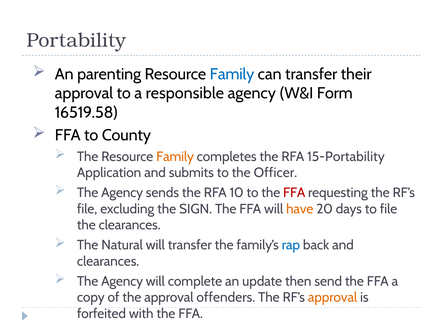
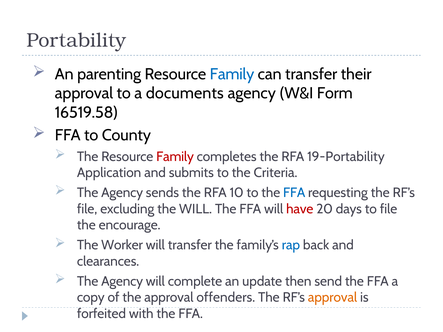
responsible: responsible -> documents
Family at (175, 157) colour: orange -> red
15-Portability: 15-Portability -> 19-Portability
Officer: Officer -> Criteria
FFA at (294, 193) colour: red -> blue
the SIGN: SIGN -> WILL
have colour: orange -> red
the clearances: clearances -> encourage
Natural: Natural -> Worker
